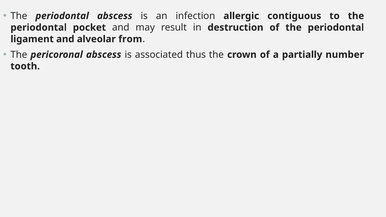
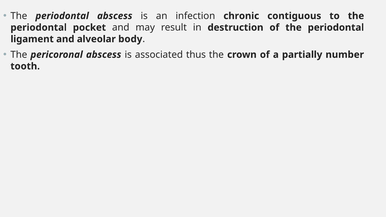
allergic: allergic -> chronic
from: from -> body
